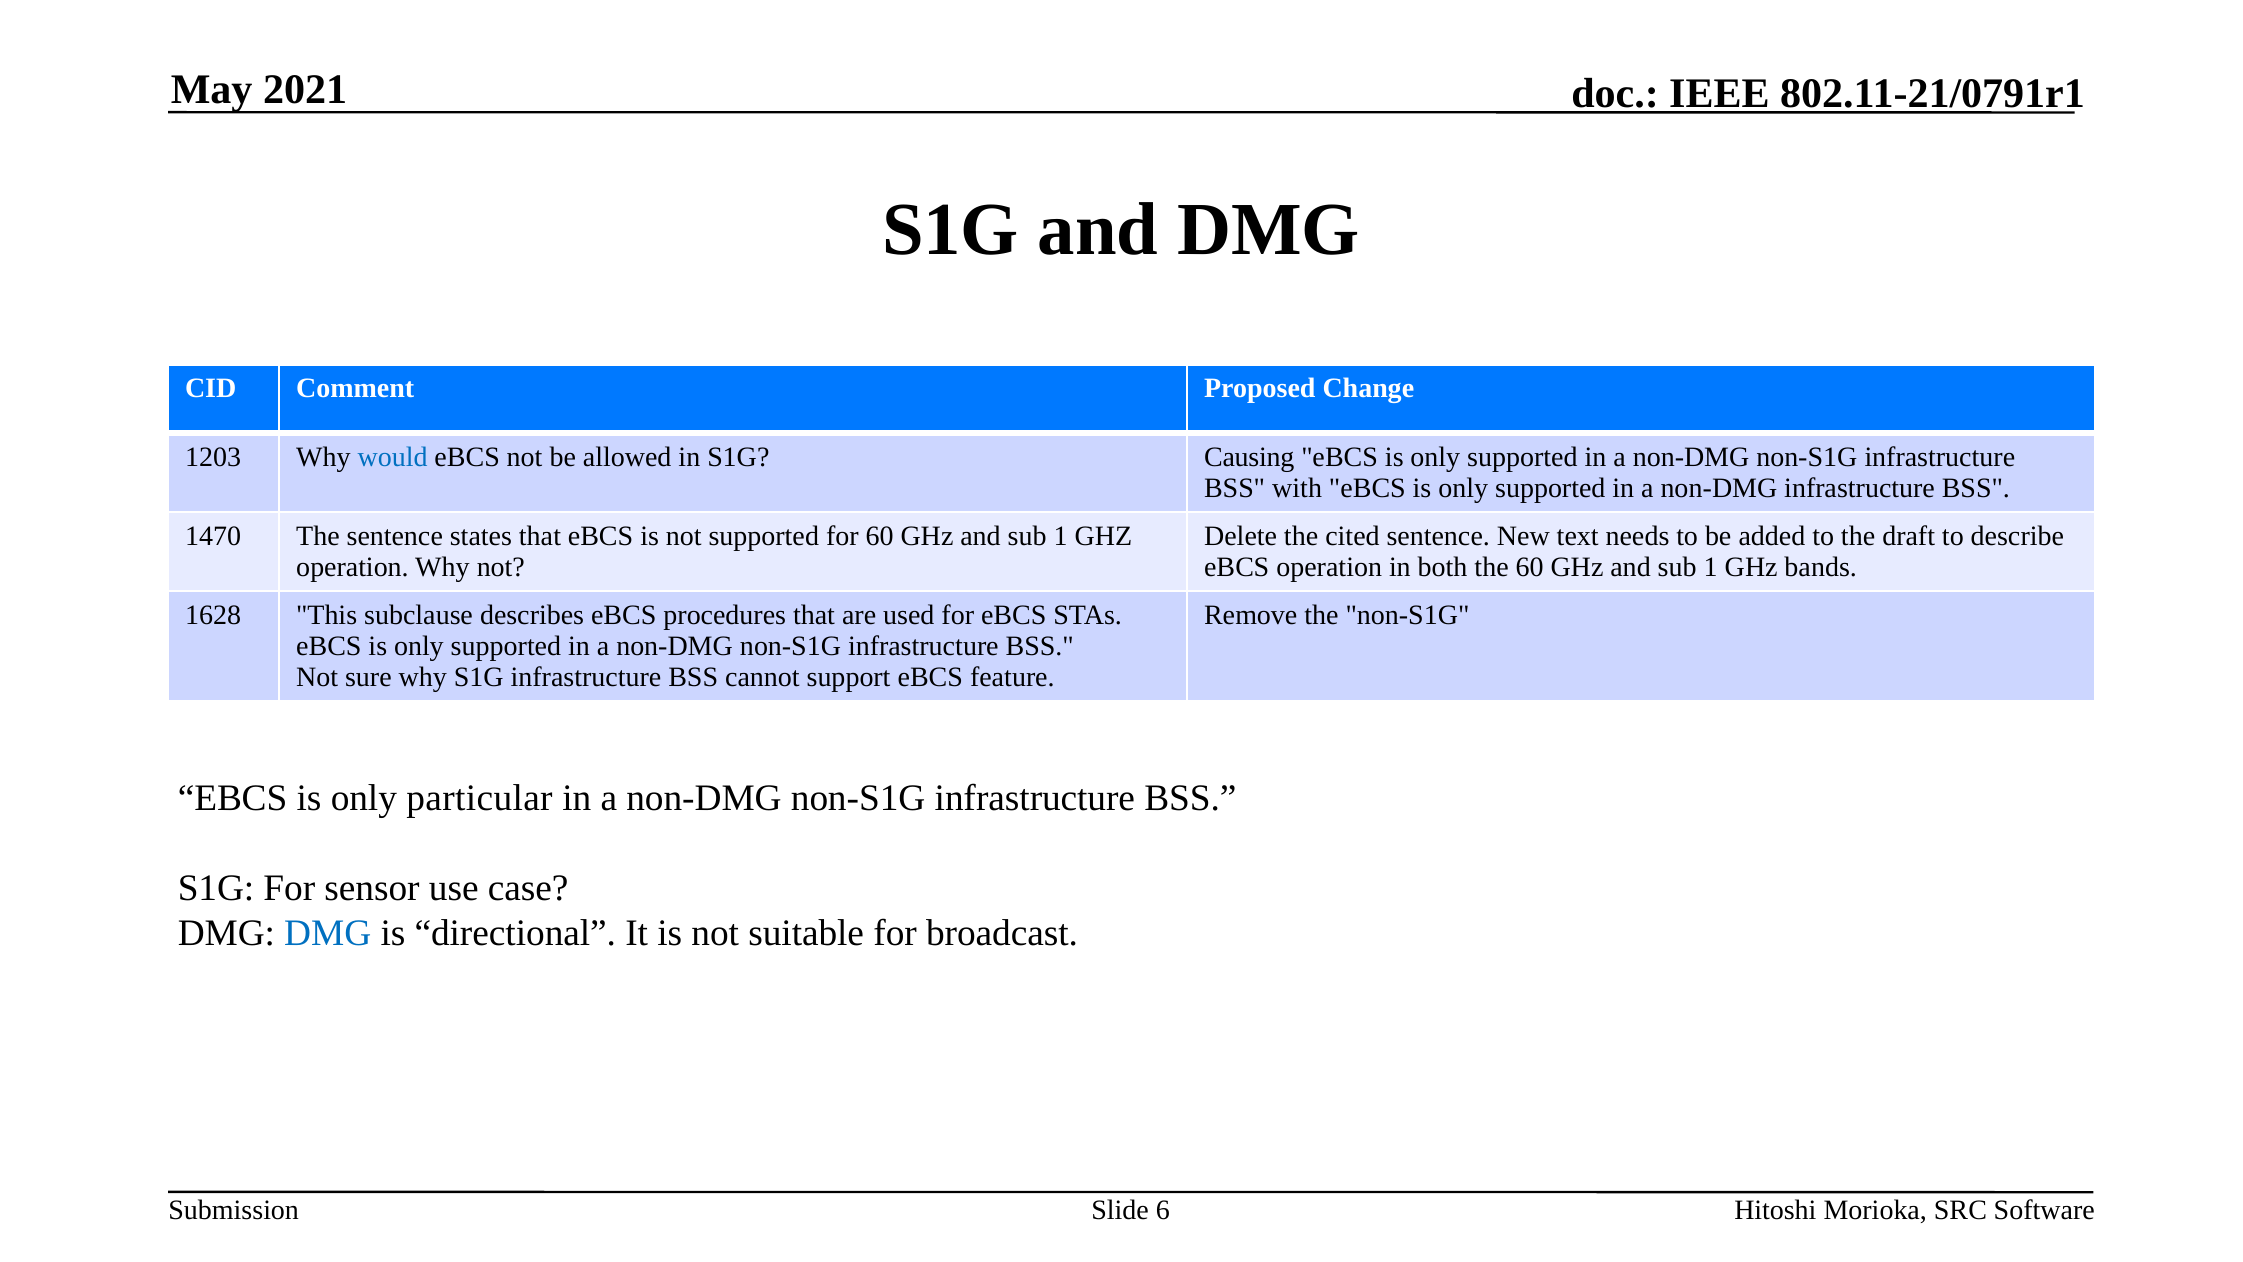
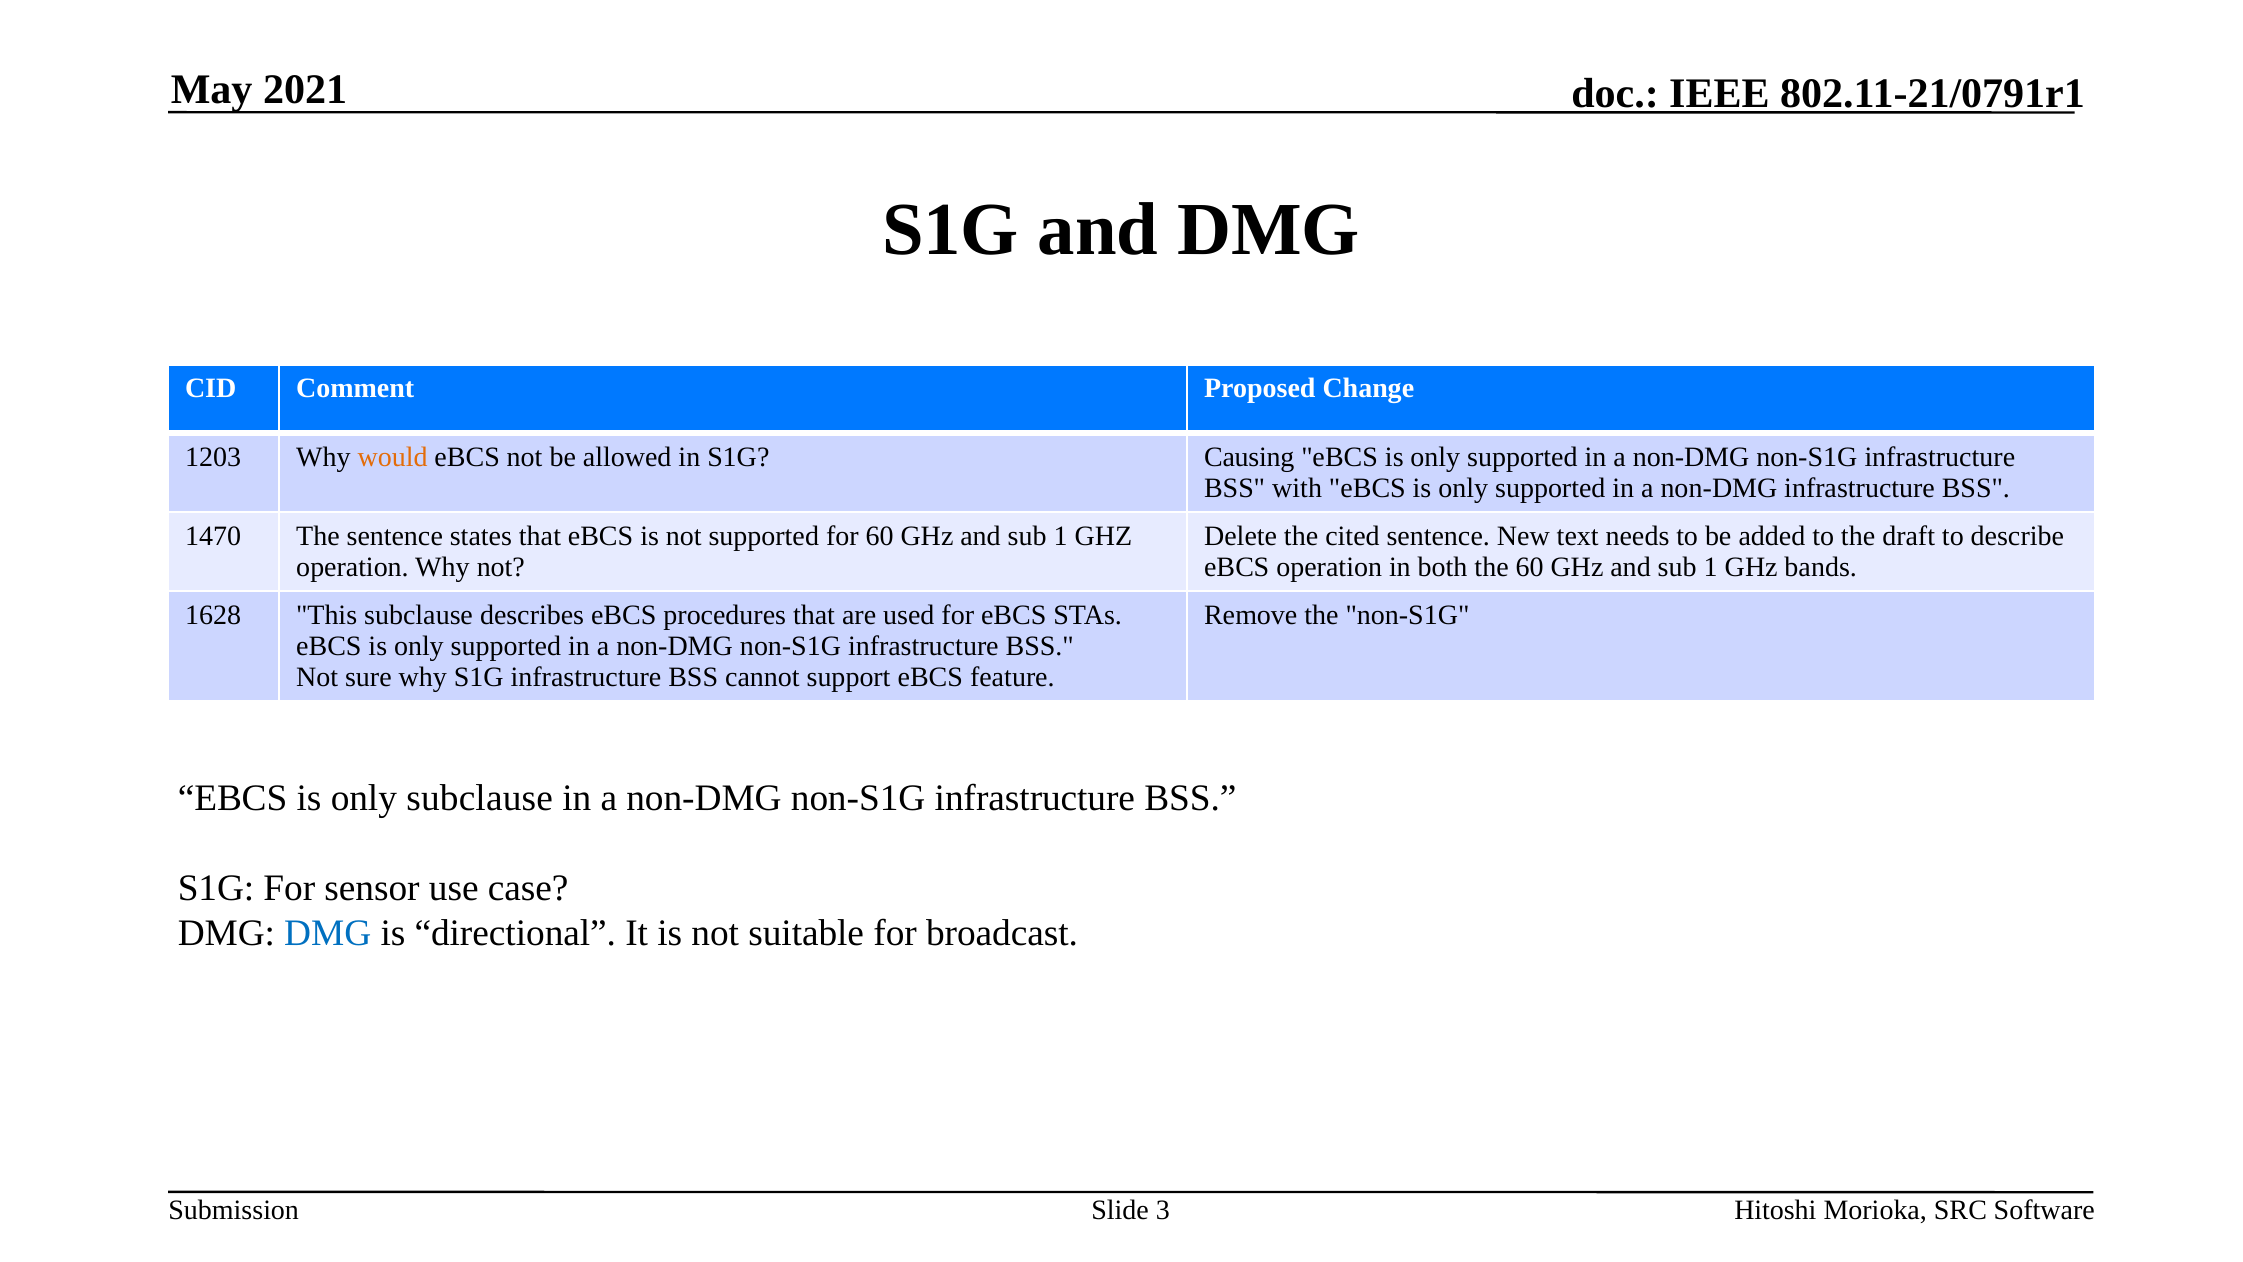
would colour: blue -> orange
only particular: particular -> subclause
6: 6 -> 3
